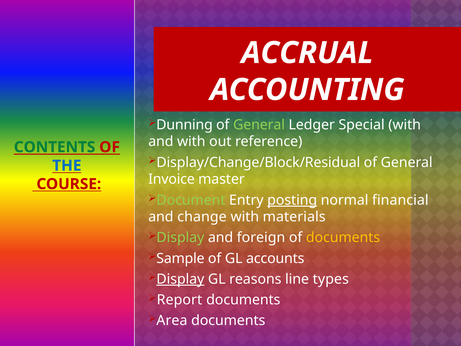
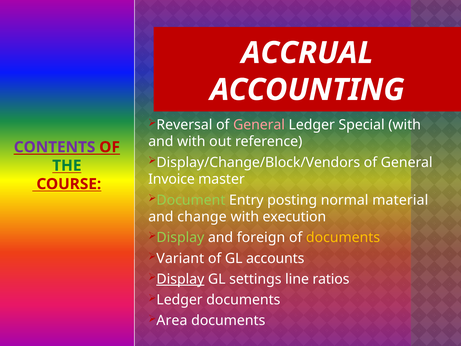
Dunning: Dunning -> Reversal
General at (259, 125) colour: light green -> pink
CONTENTS colour: green -> purple
Display/Change/Block/Residual: Display/Change/Block/Residual -> Display/Change/Block/Vendors
THE colour: blue -> green
posting underline: present -> none
financial: financial -> material
materials: materials -> execution
Sample: Sample -> Variant
reasons: reasons -> settings
types: types -> ratios
Report at (179, 300): Report -> Ledger
